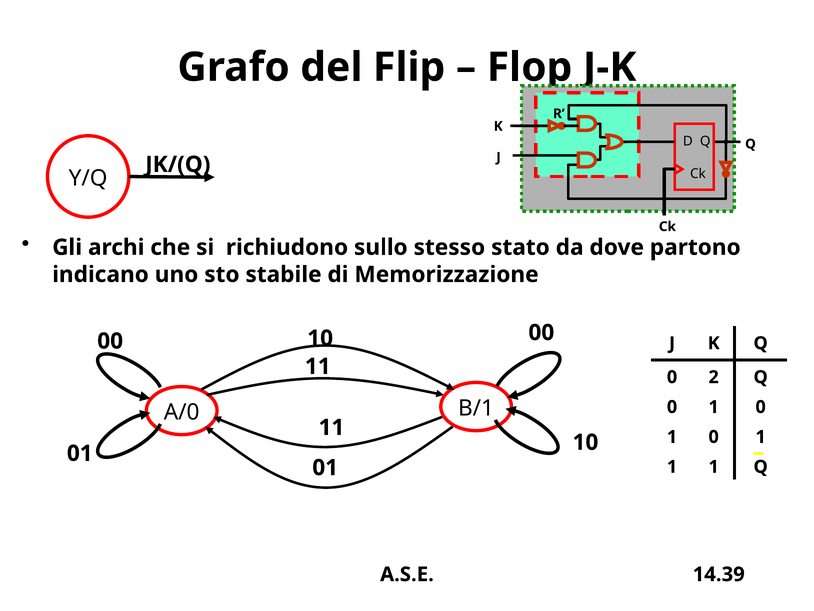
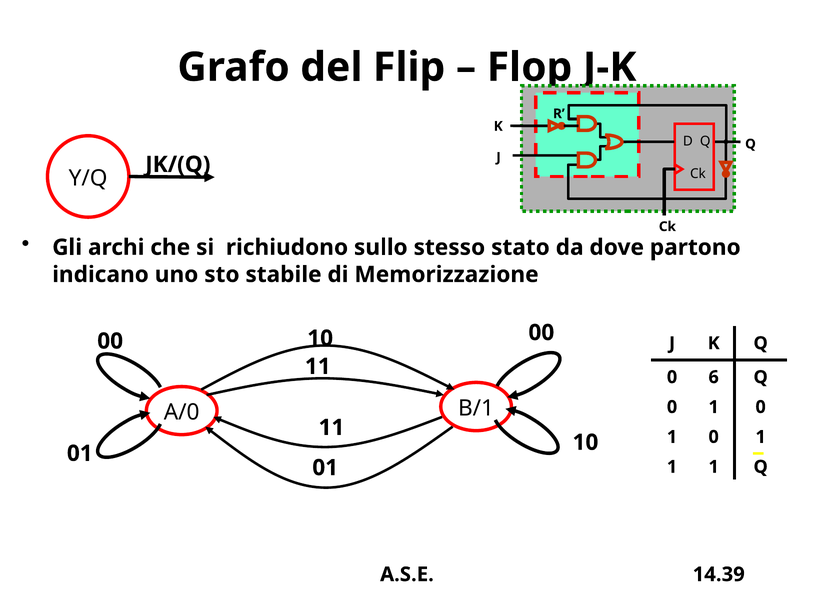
2: 2 -> 6
